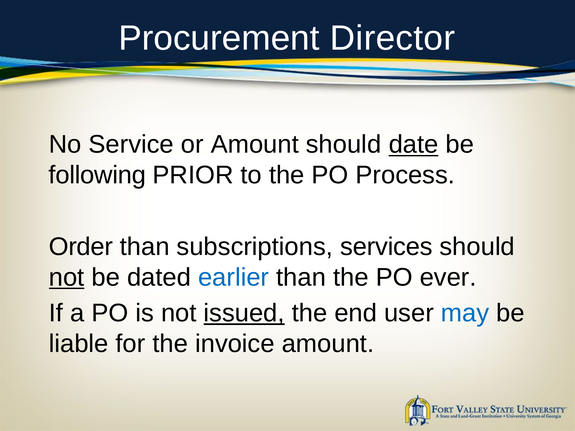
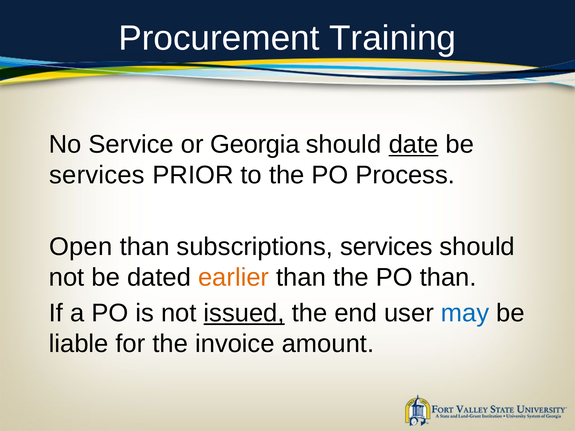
Director: Director -> Training
or Amount: Amount -> Georgia
following at (97, 175): following -> services
Order: Order -> Open
not at (67, 278) underline: present -> none
earlier colour: blue -> orange
PO ever: ever -> than
